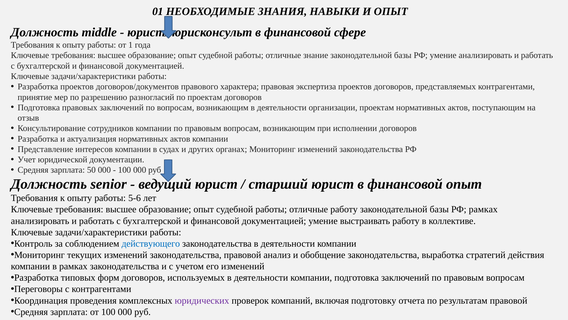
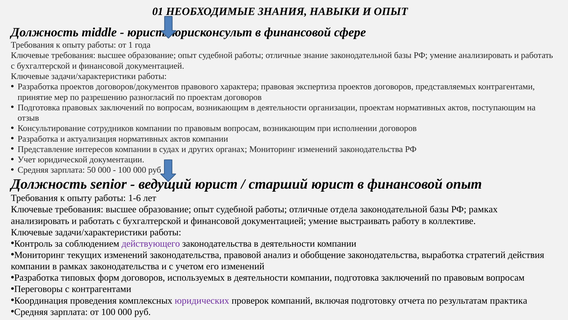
5-6: 5-6 -> 1-6
отличные работу: работу -> отдела
действующего colour: blue -> purple
результатам правовой: правовой -> практика
